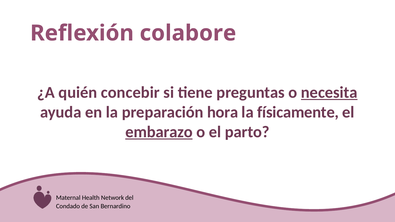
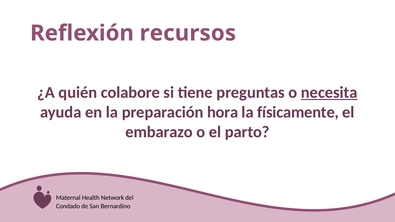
colabore: colabore -> recursos
concebir: concebir -> colabore
embarazo underline: present -> none
